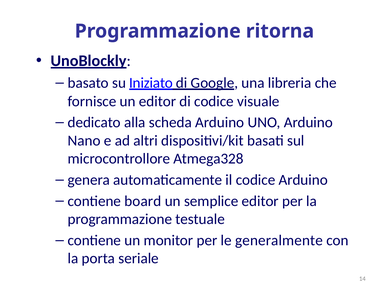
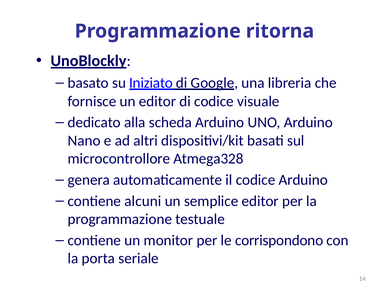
board: board -> alcuni
generalmente: generalmente -> corrispondono
